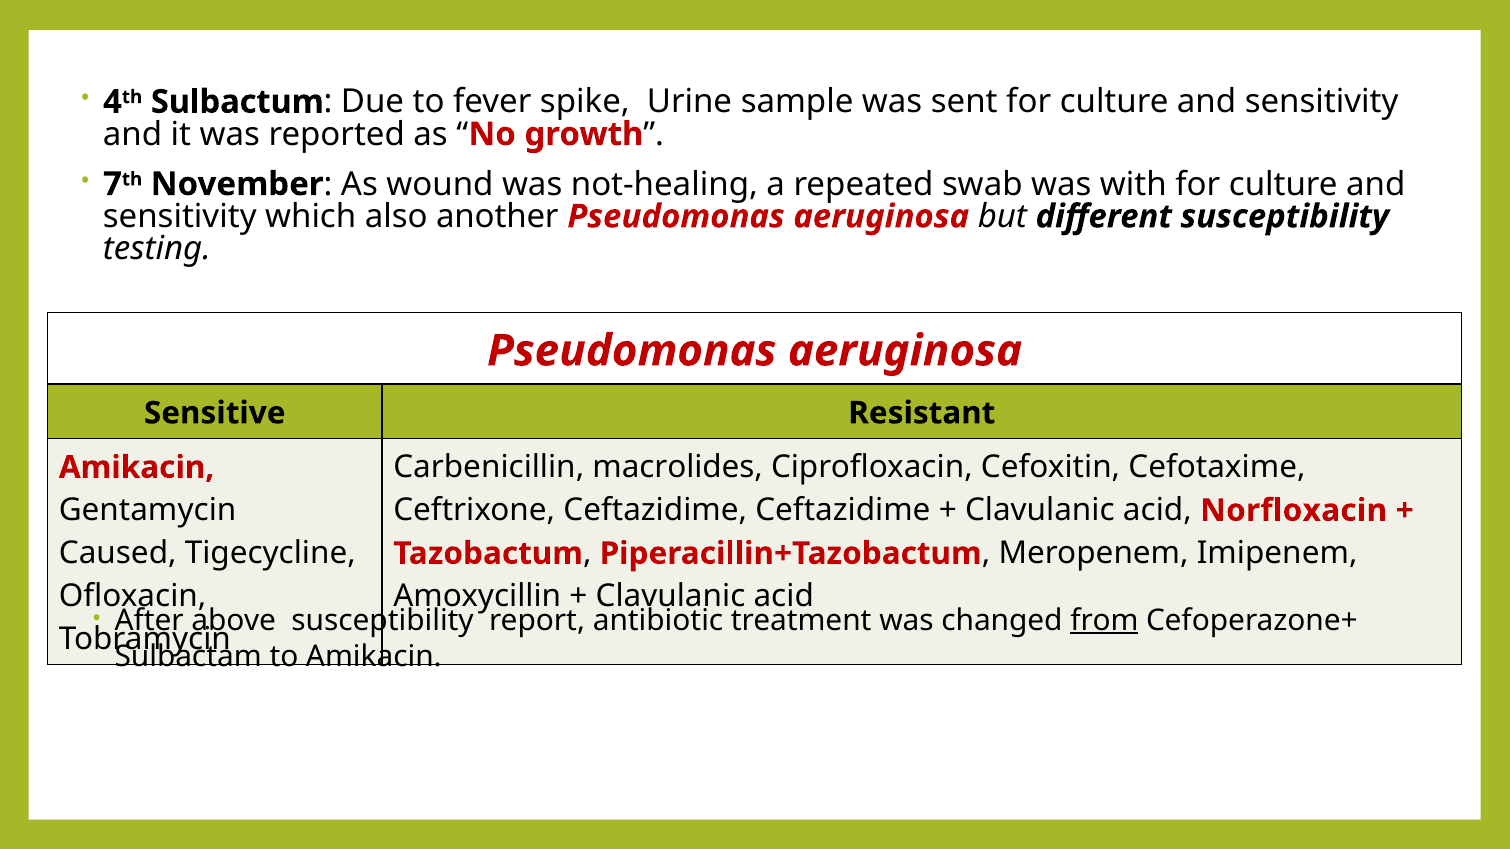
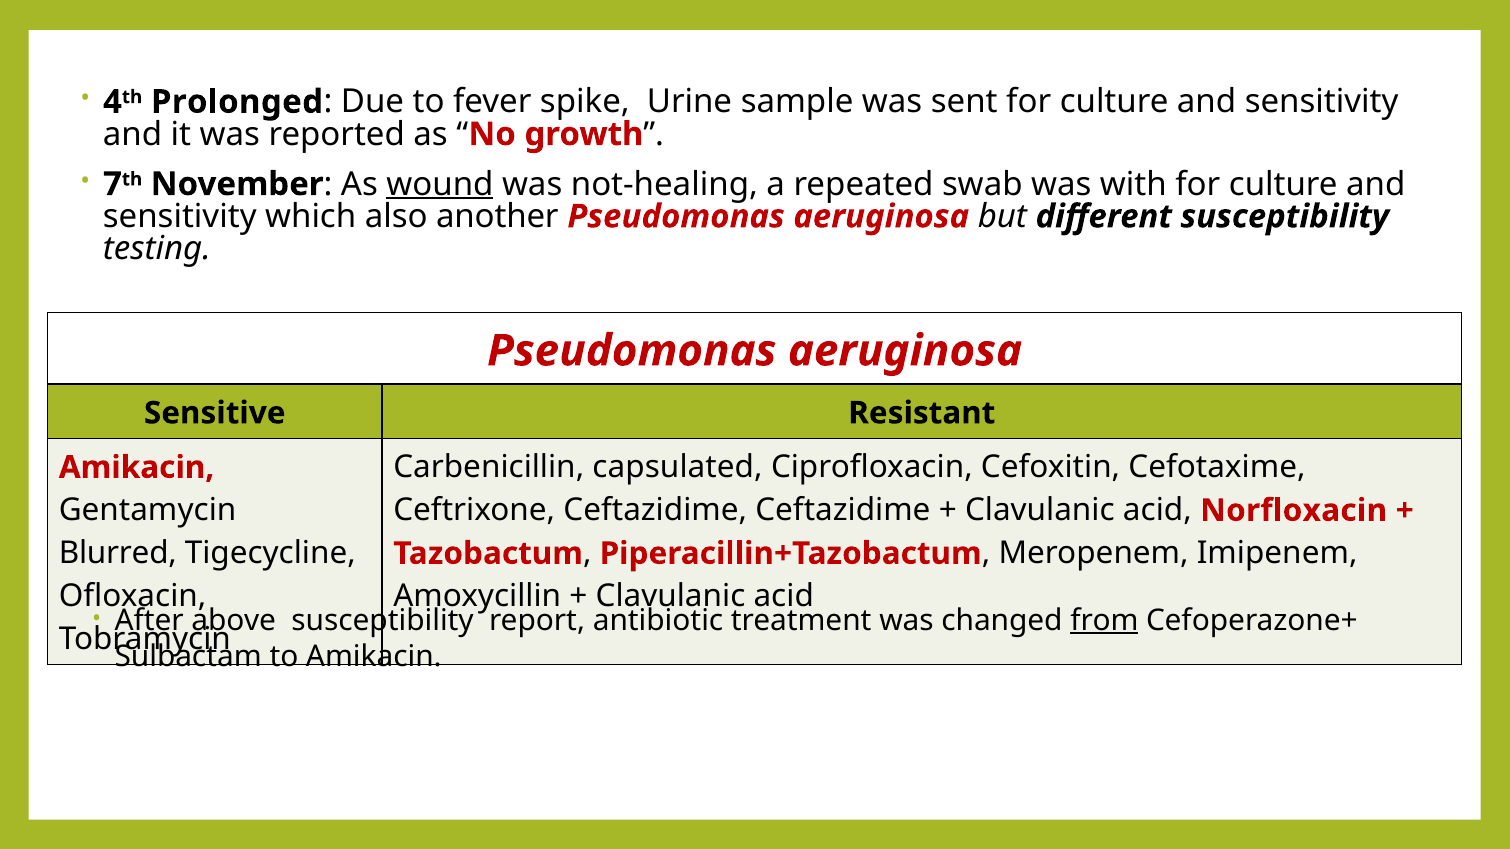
Sulbactum: Sulbactum -> Prolonged
wound underline: none -> present
macrolides: macrolides -> capsulated
Caused: Caused -> Blurred
